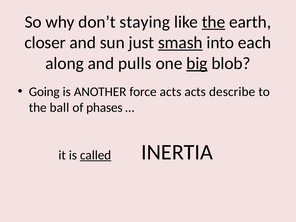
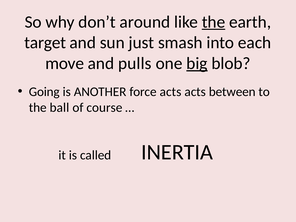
staying: staying -> around
closer: closer -> target
smash underline: present -> none
along: along -> move
describe: describe -> between
phases: phases -> course
called underline: present -> none
